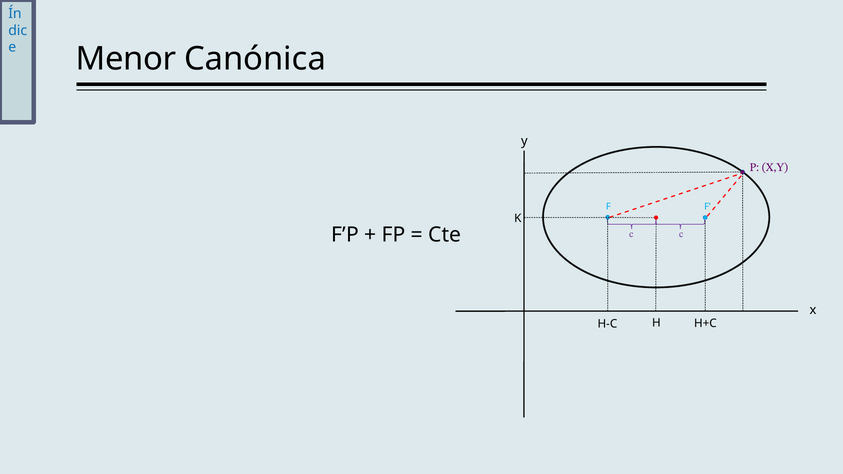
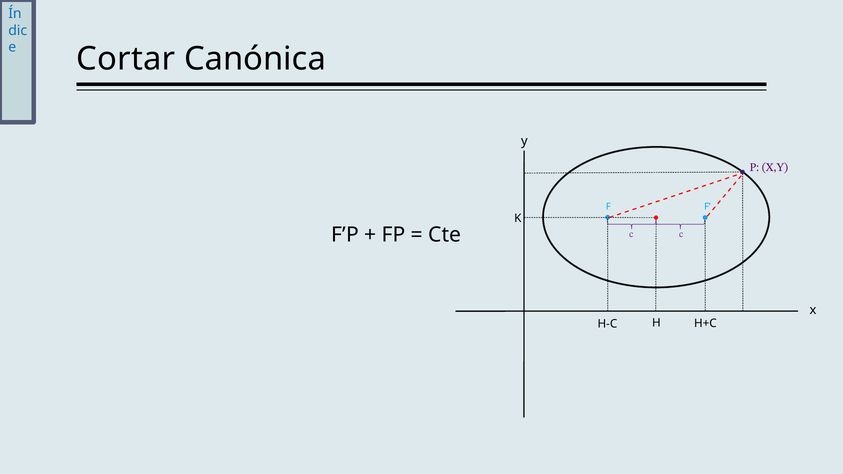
Menor: Menor -> Cortar
